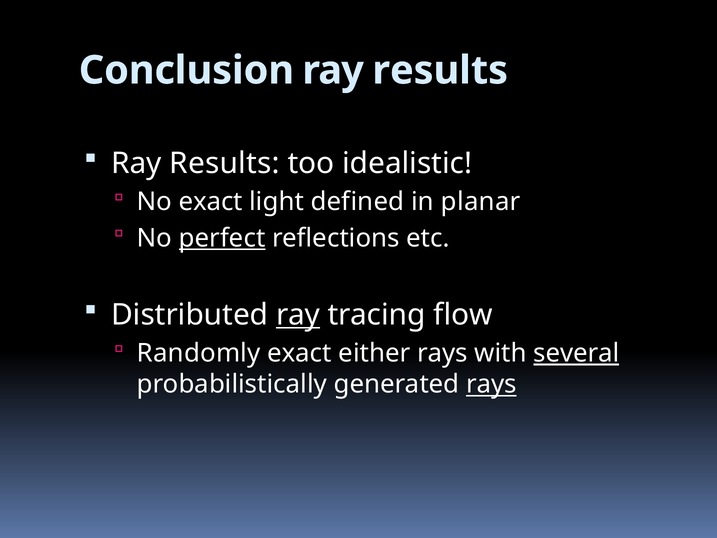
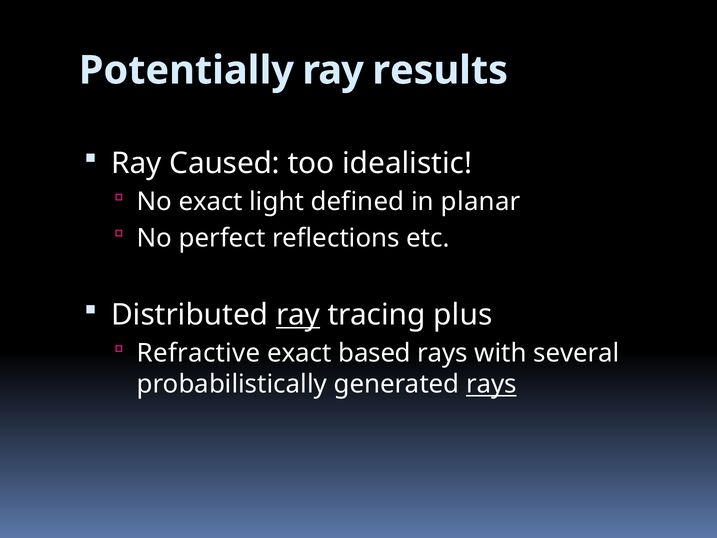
Conclusion: Conclusion -> Potentially
Results at (224, 163): Results -> Caused
perfect underline: present -> none
flow: flow -> plus
Randomly: Randomly -> Refractive
either: either -> based
several underline: present -> none
